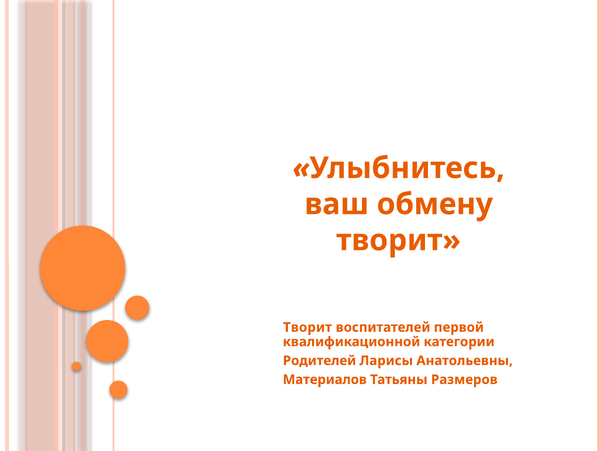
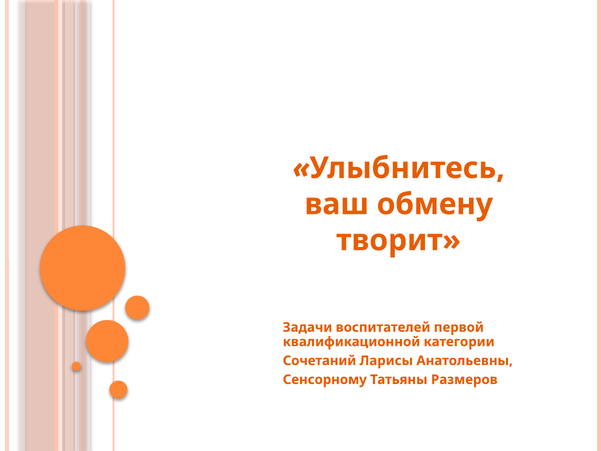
Творит at (307, 327): Творит -> Задачи
Родителей: Родителей -> Сочетаний
Материалов: Материалов -> Сенсорному
